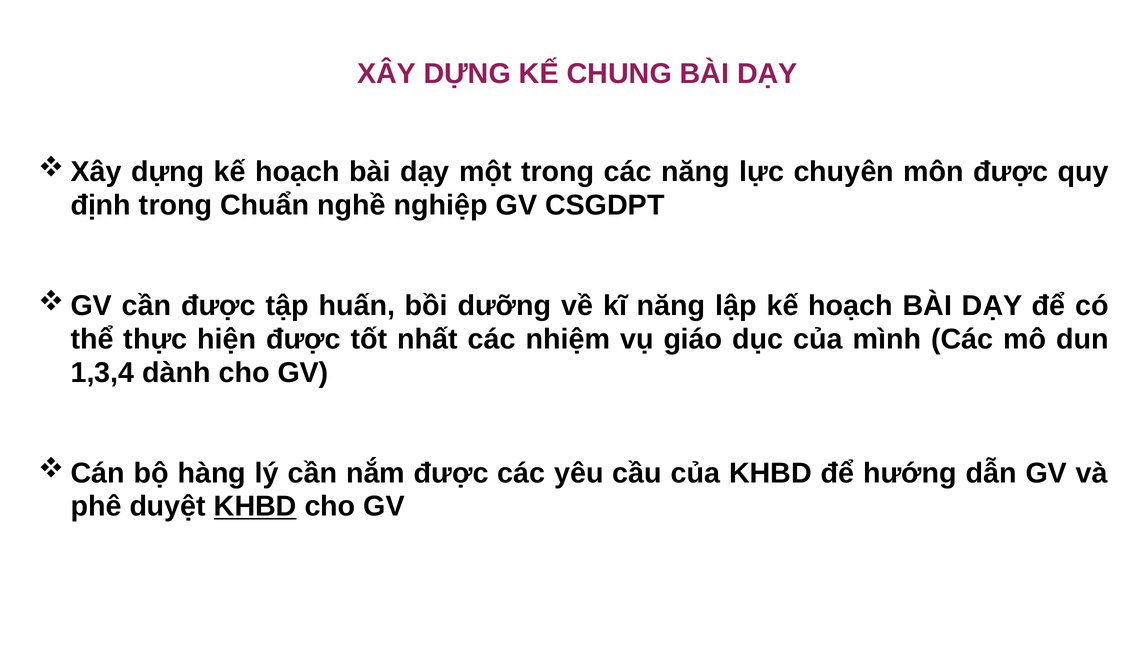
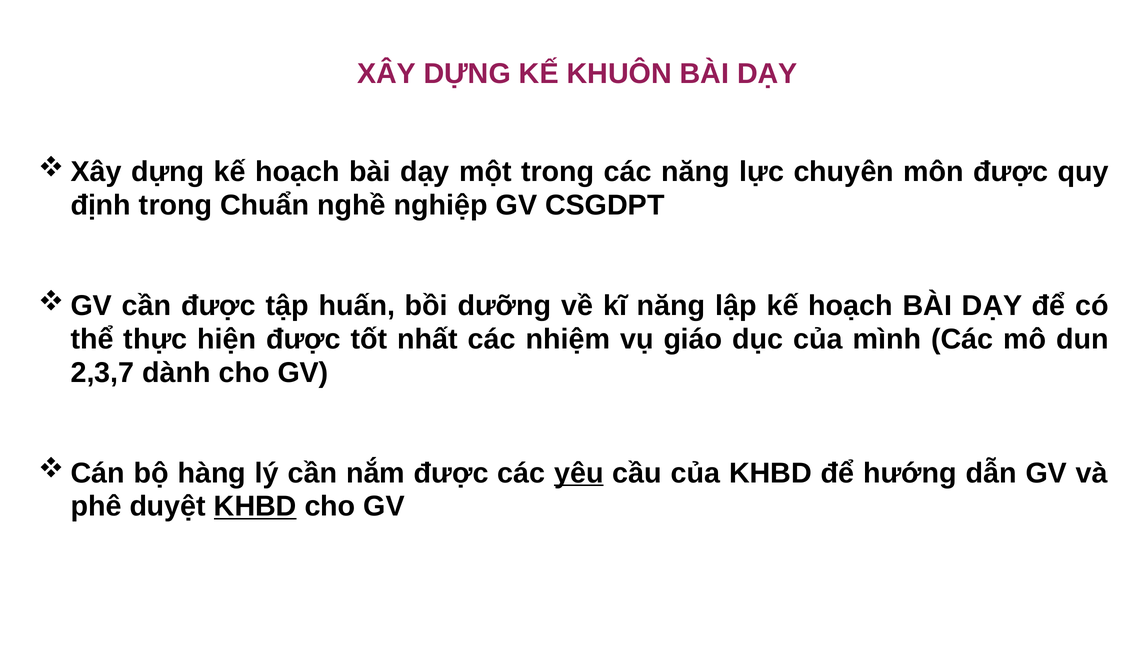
CHUNG: CHUNG -> KHUÔN
1,3,4: 1,3,4 -> 2,3,7
yêu underline: none -> present
